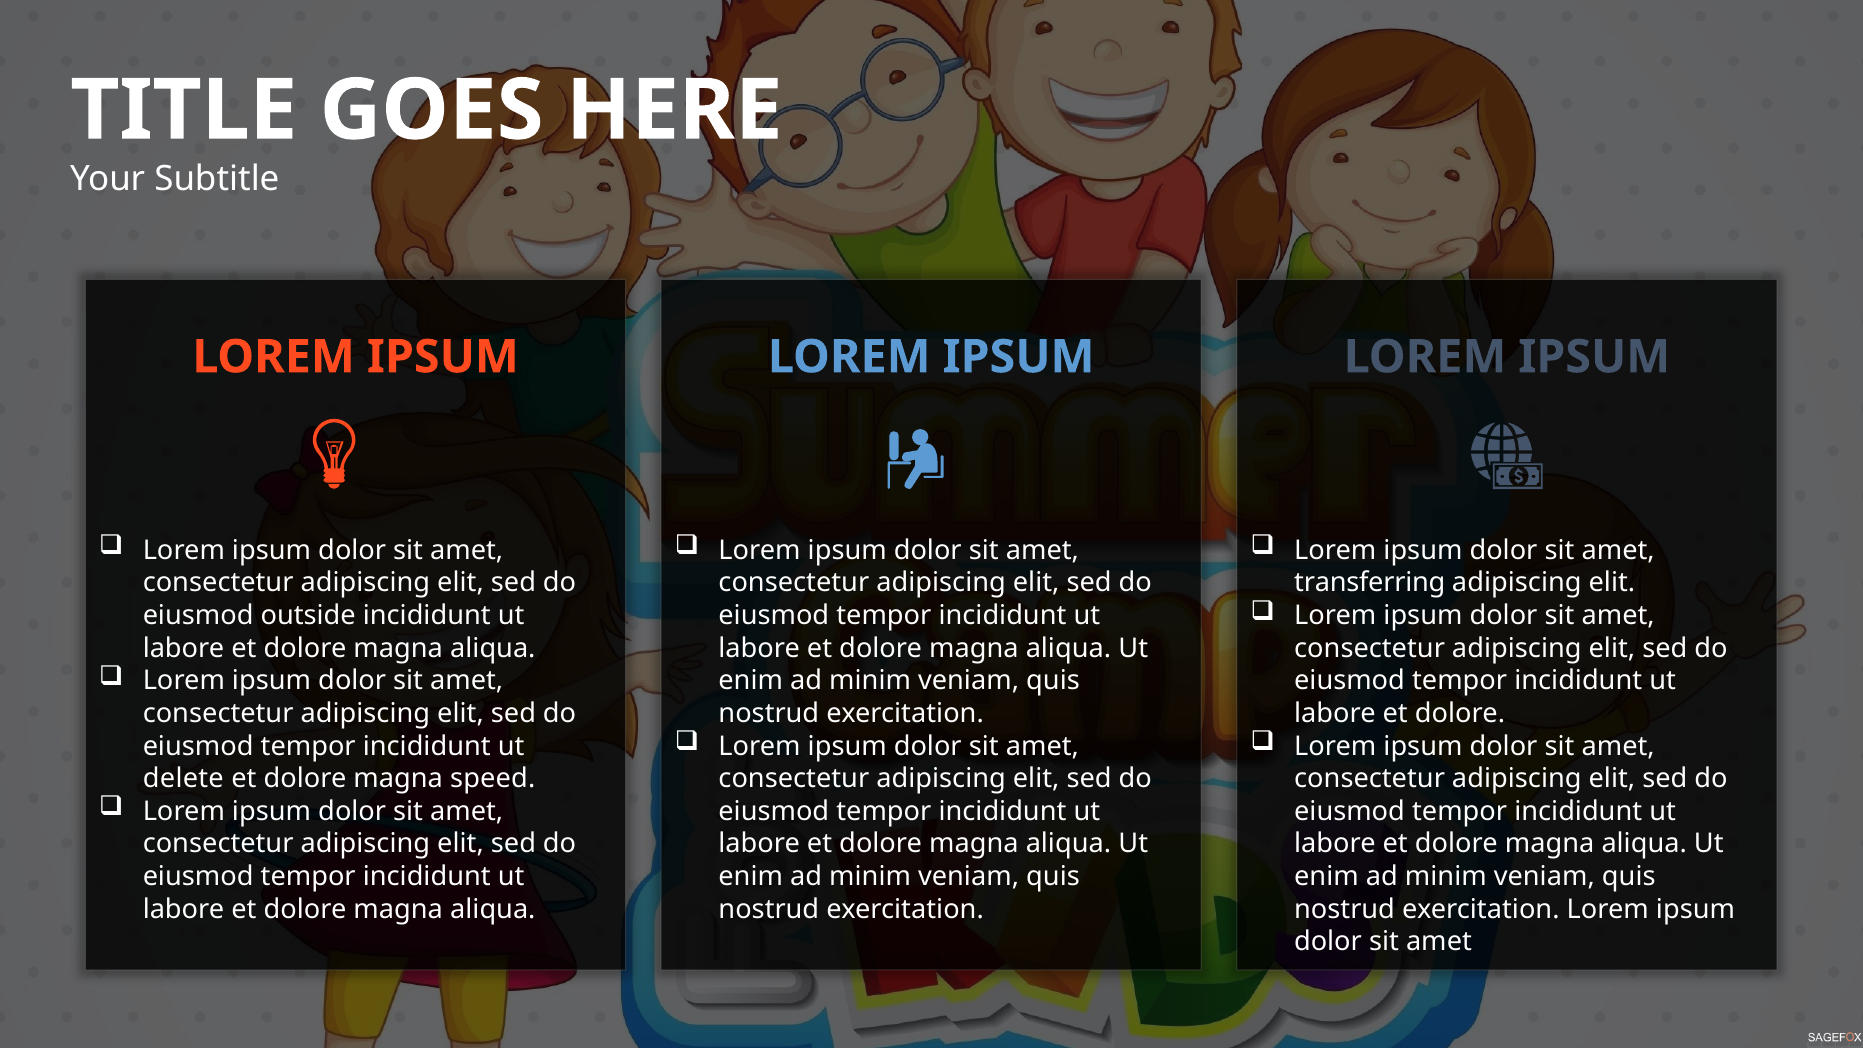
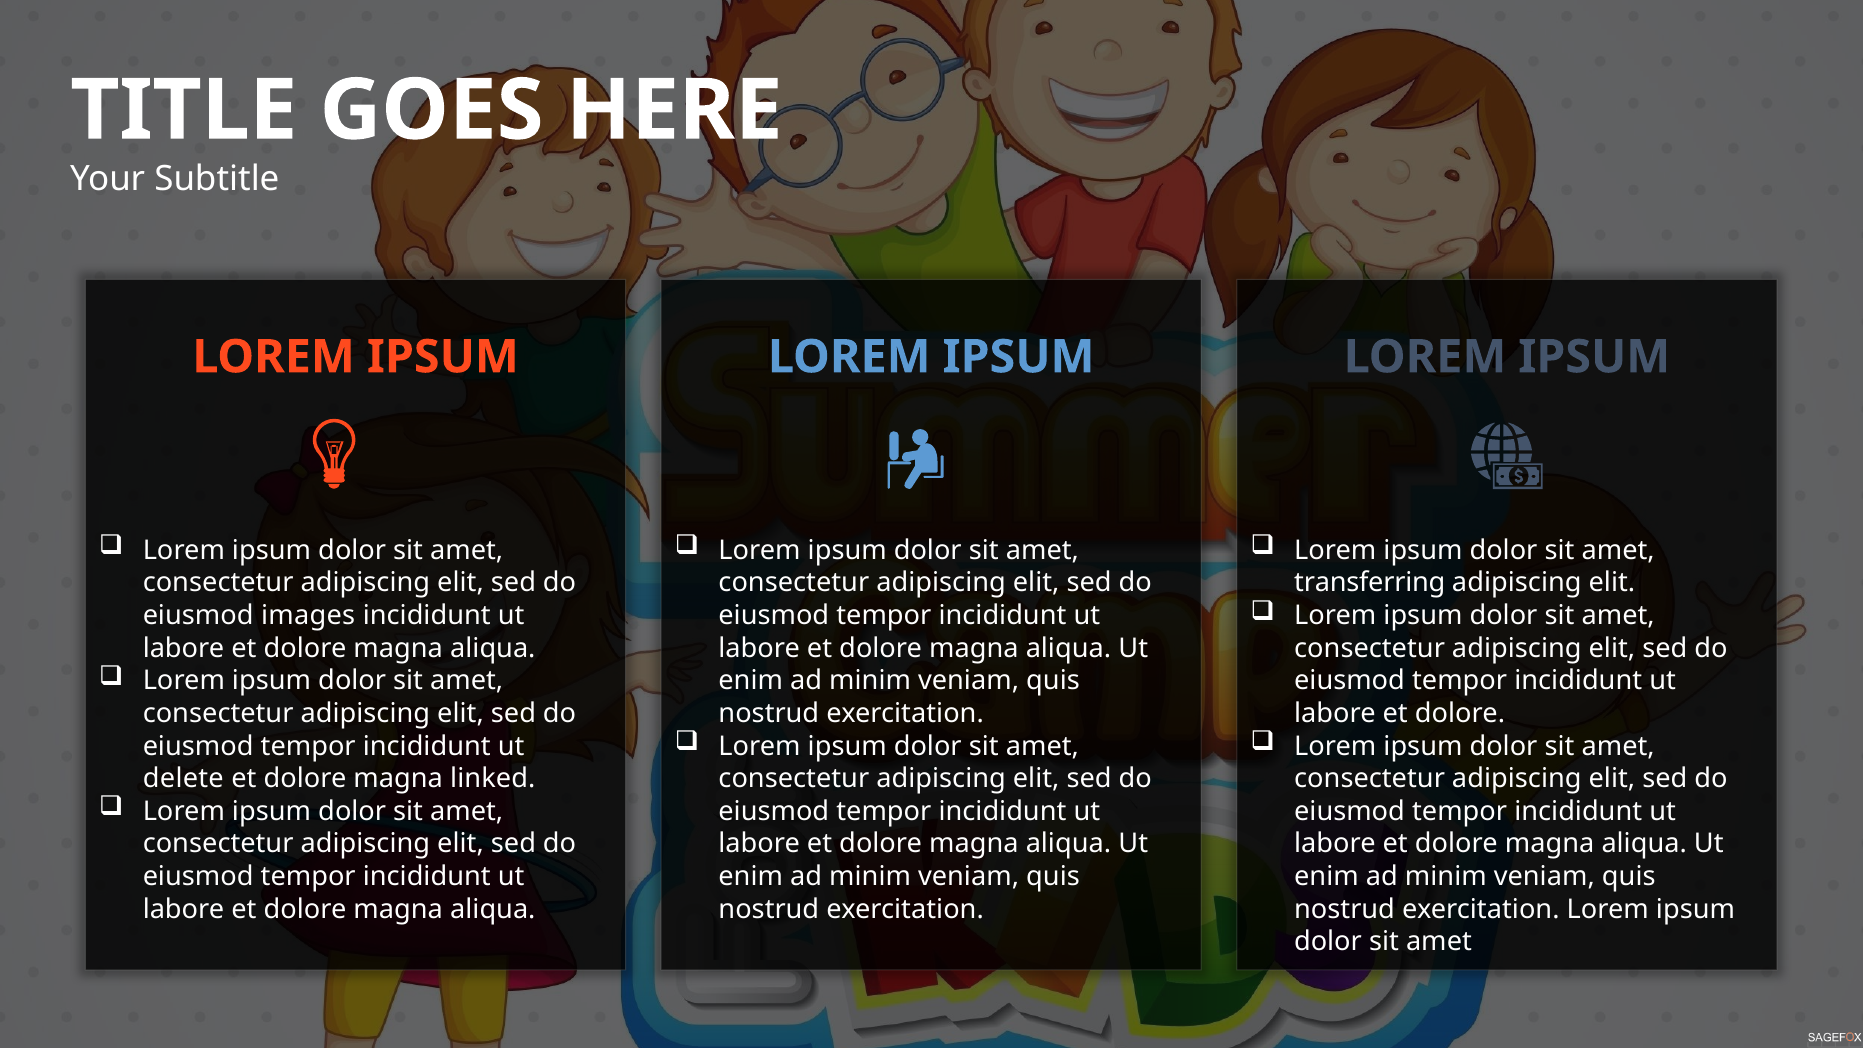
outside: outside -> images
speed: speed -> linked
